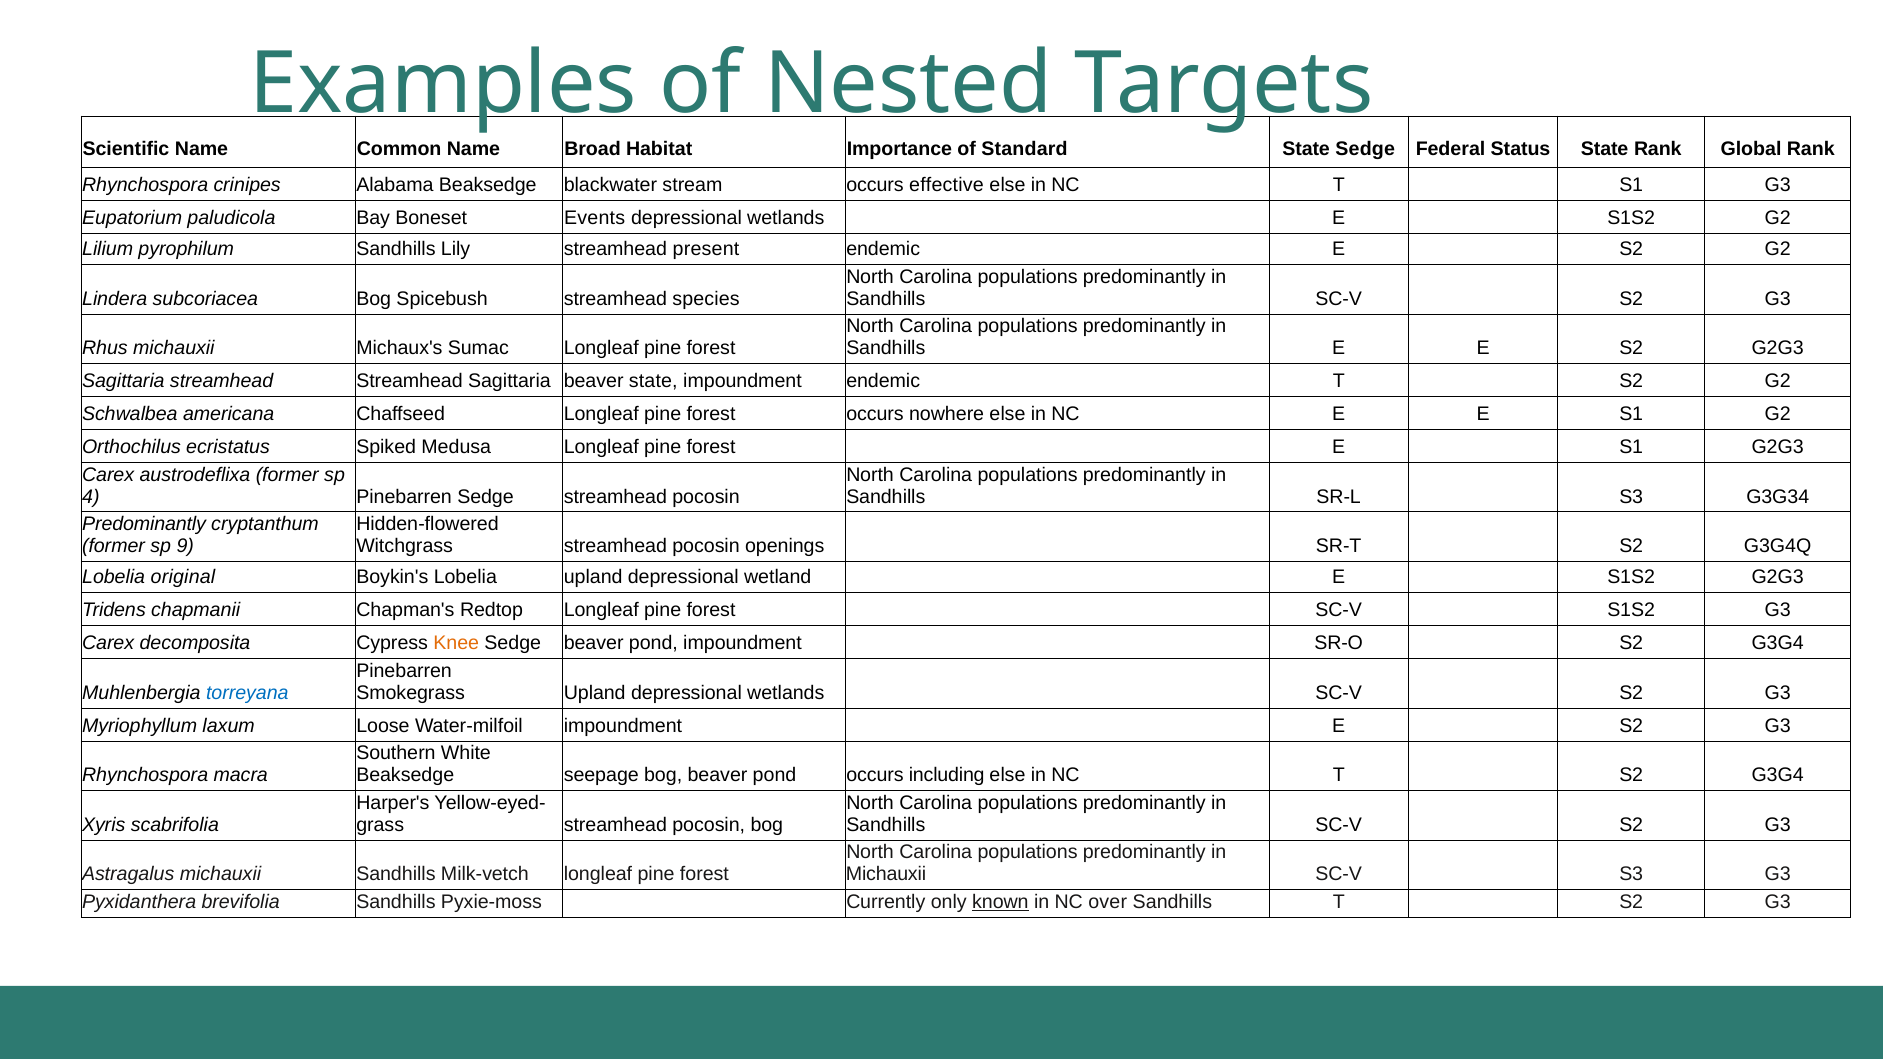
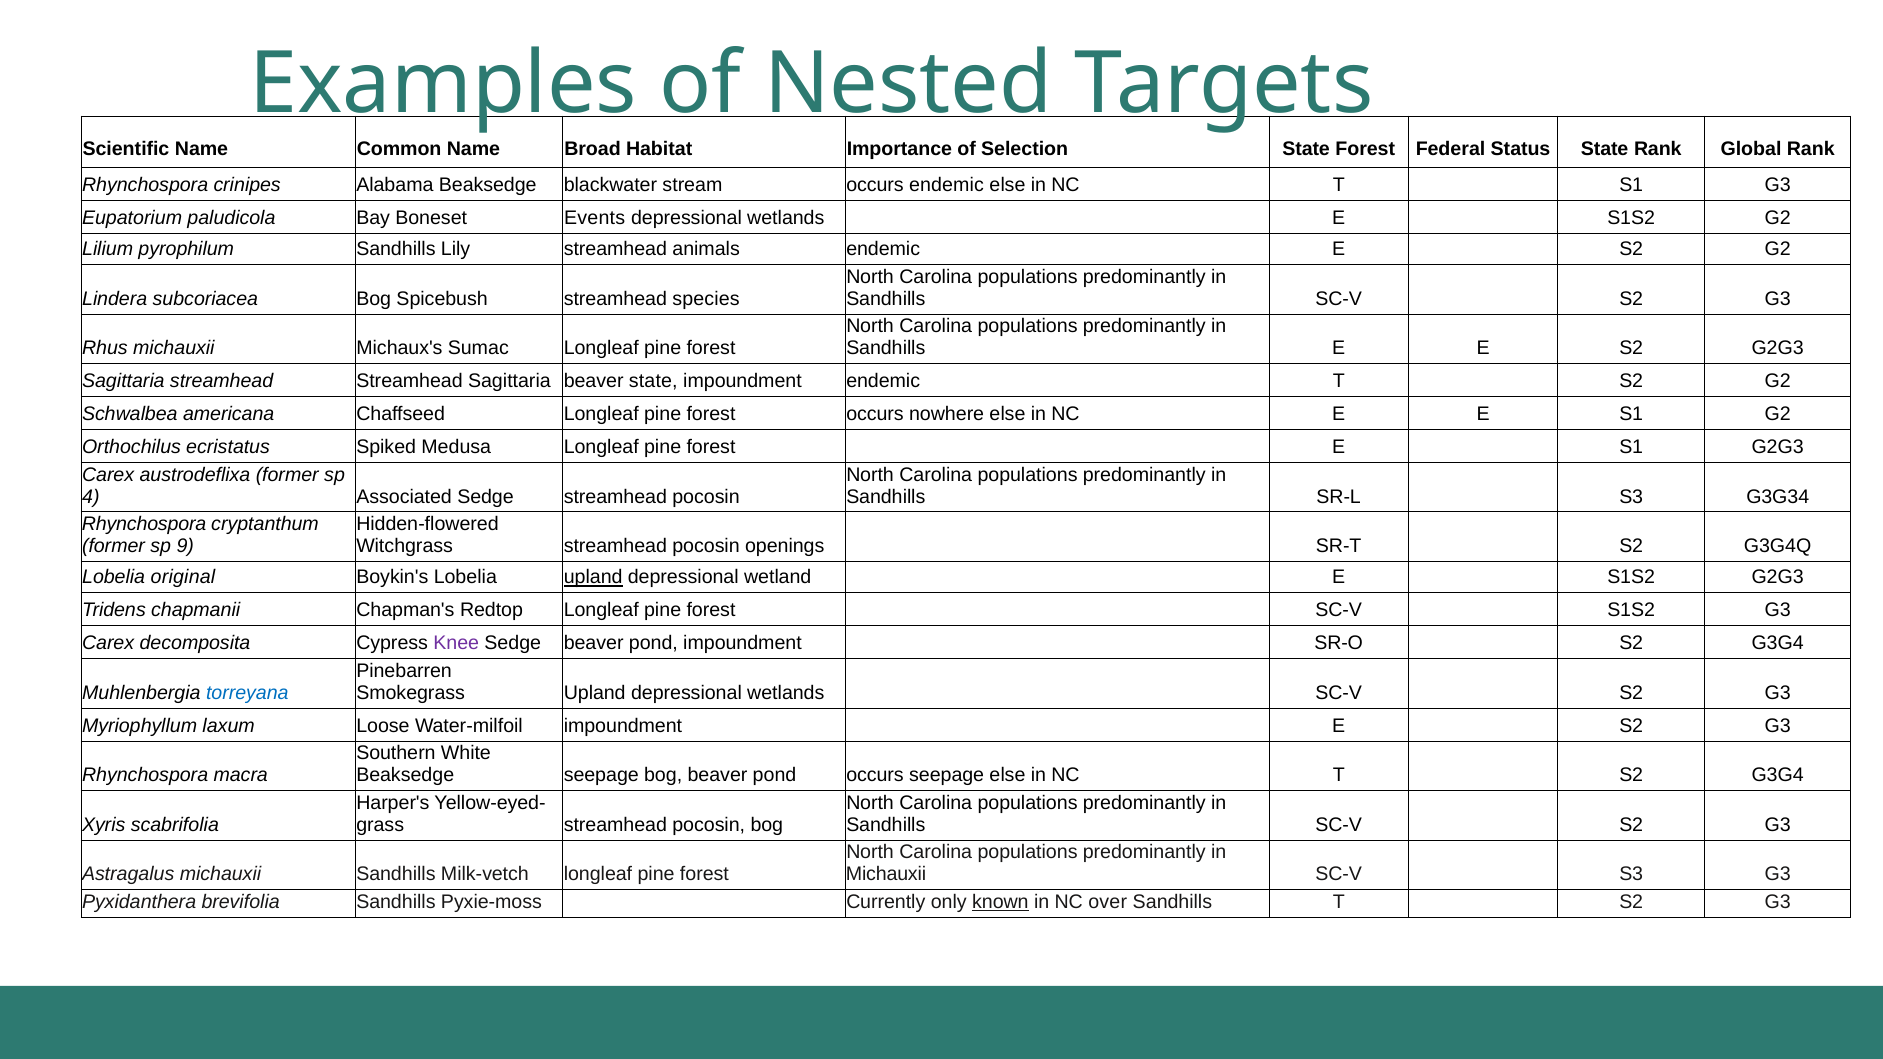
Standard: Standard -> Selection
State Sedge: Sedge -> Forest
occurs effective: effective -> endemic
present: present -> animals
4 Pinebarren: Pinebarren -> Associated
Predominantly at (144, 524): Predominantly -> Rhynchospora
upland at (593, 578) underline: none -> present
Knee colour: orange -> purple
occurs including: including -> seepage
